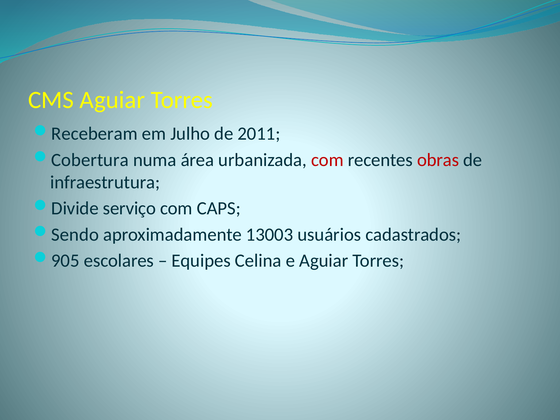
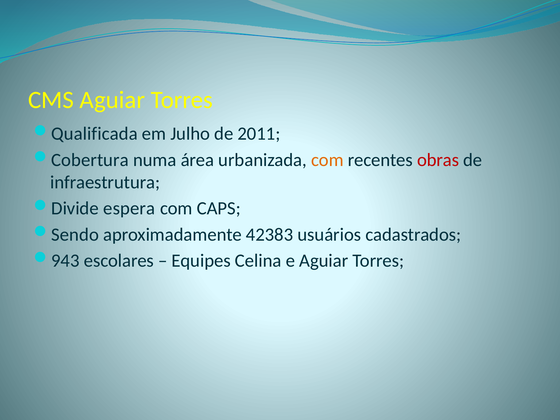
Receberam: Receberam -> Qualificada
com at (327, 160) colour: red -> orange
serviço: serviço -> espera
13003: 13003 -> 42383
905: 905 -> 943
